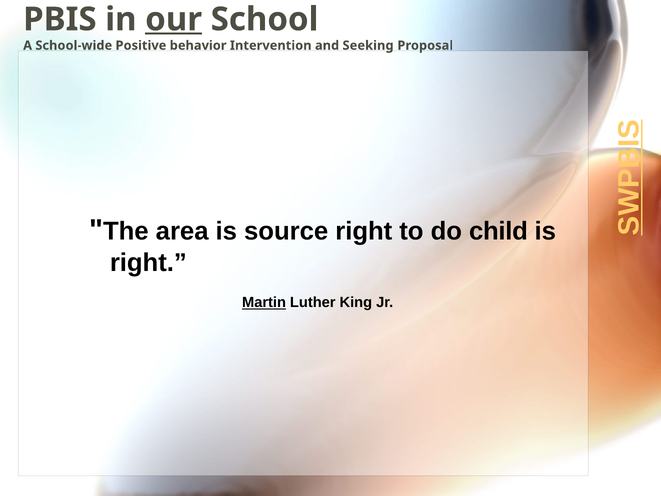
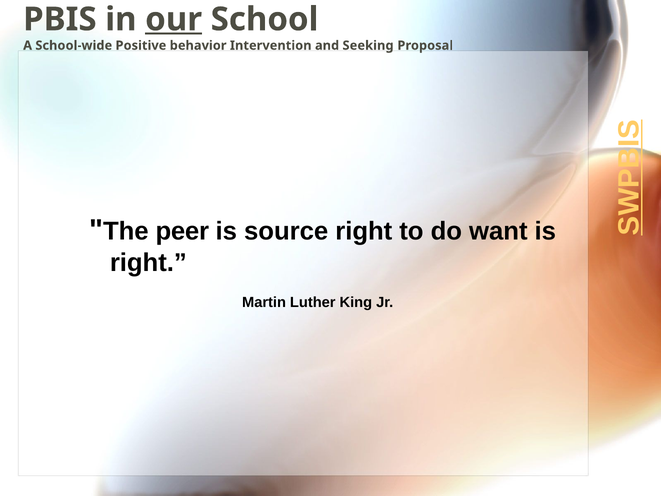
area: area -> peer
child: child -> want
Martin underline: present -> none
